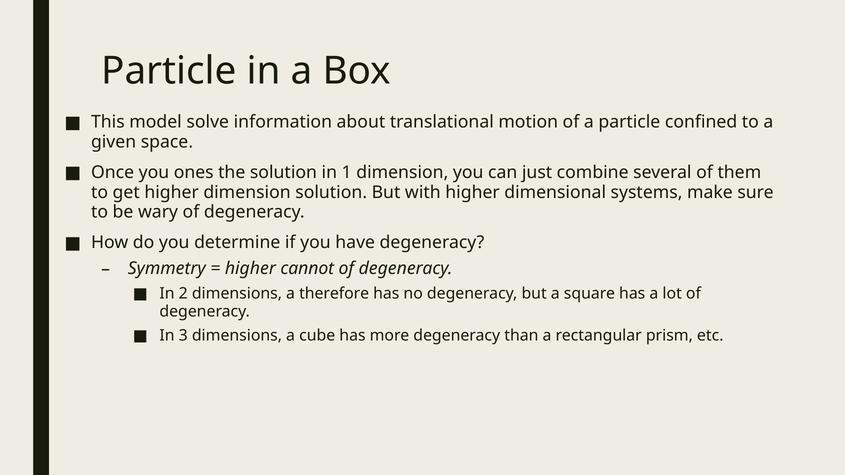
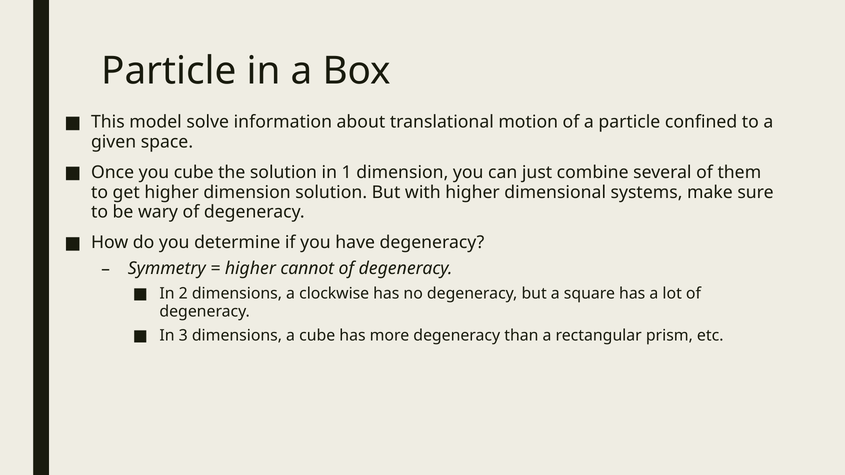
you ones: ones -> cube
therefore: therefore -> clockwise
